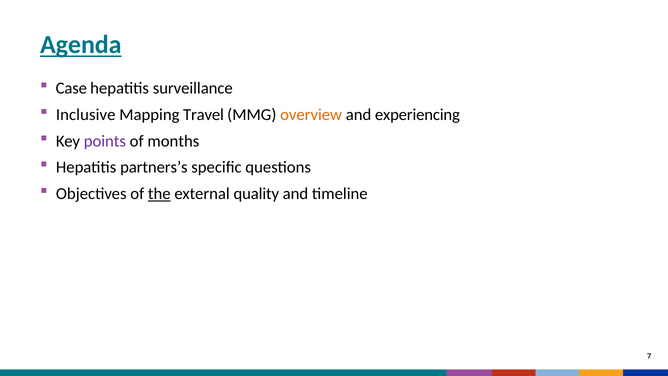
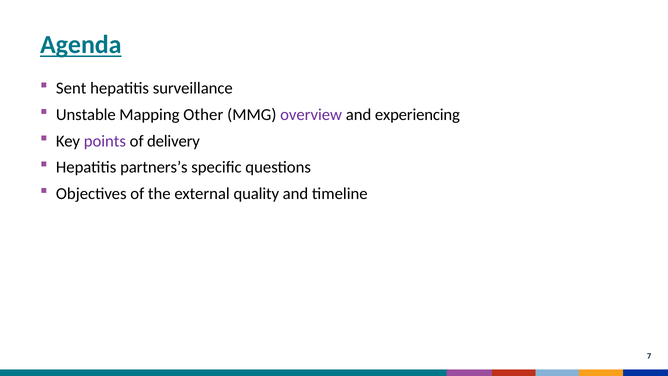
Case: Case -> Sent
Inclusive: Inclusive -> Unstable
Travel: Travel -> Other
overview colour: orange -> purple
months: months -> delivery
the underline: present -> none
